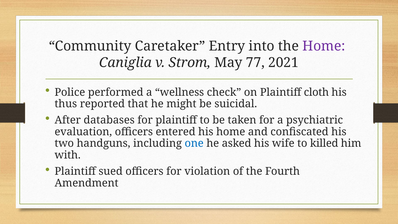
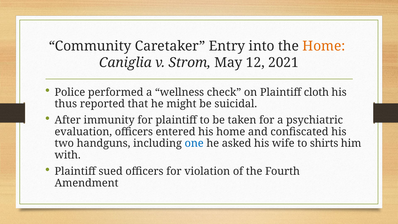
Home at (324, 46) colour: purple -> orange
77: 77 -> 12
databases: databases -> immunity
killed: killed -> shirts
